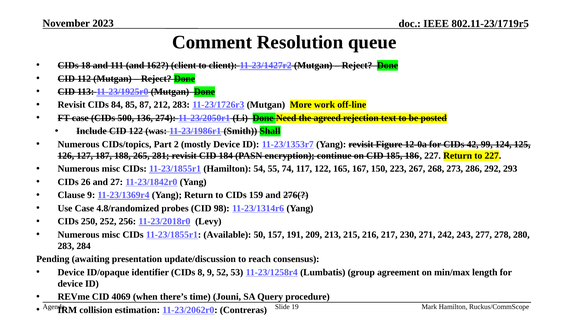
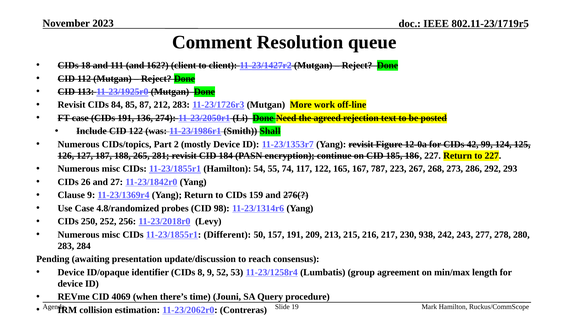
CIDs 500: 500 -> 191
150: 150 -> 787
Available: Available -> Different
271: 271 -> 938
